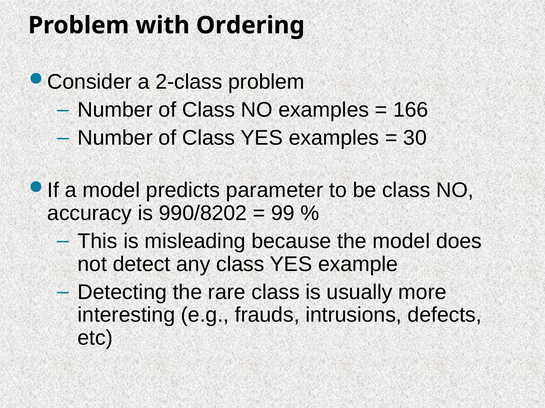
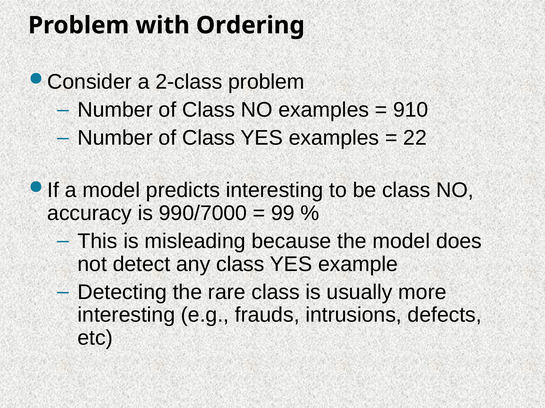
166: 166 -> 910
30: 30 -> 22
predicts parameter: parameter -> interesting
990/8202: 990/8202 -> 990/7000
